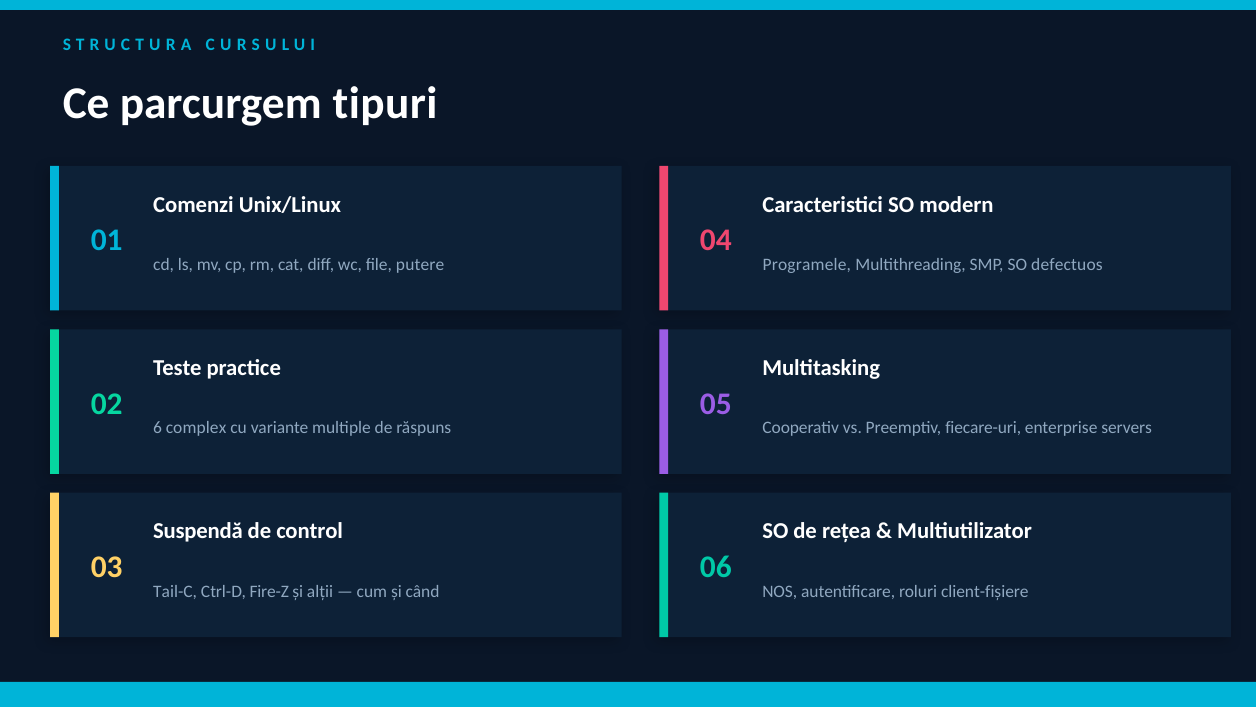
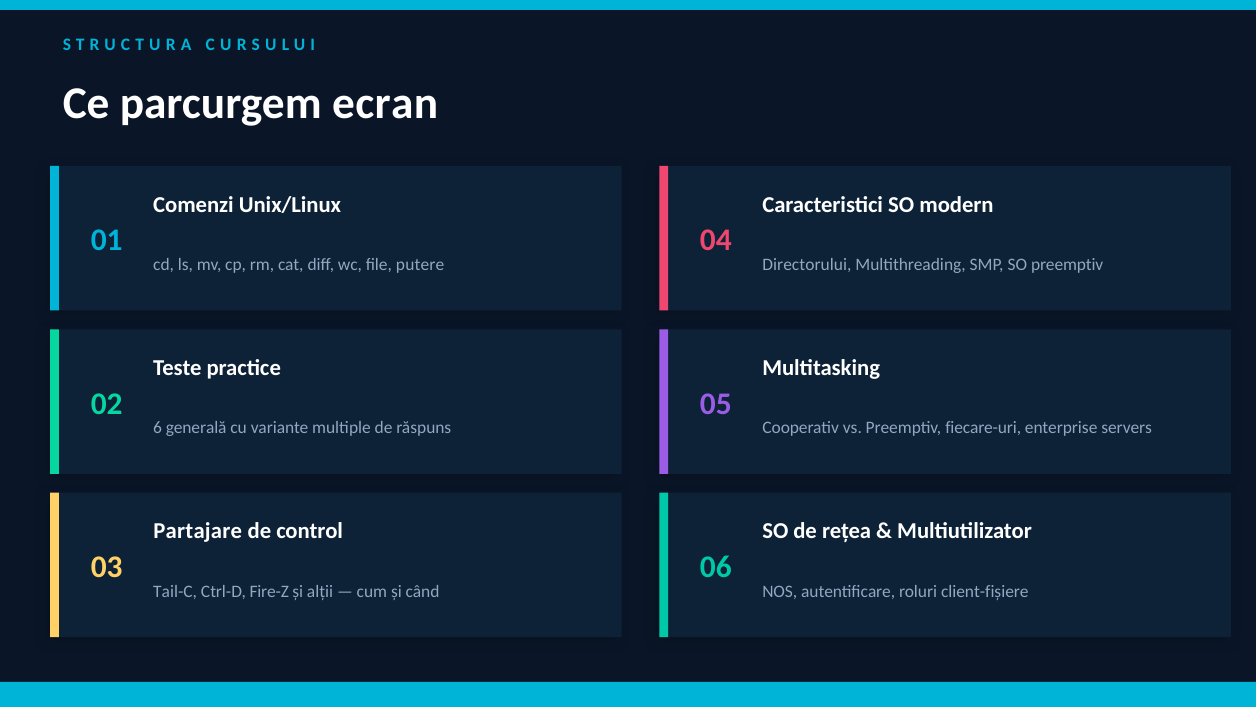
tipuri: tipuri -> ecran
Programele: Programele -> Directorului
SO defectuos: defectuos -> preemptiv
complex: complex -> generală
Suspendă: Suspendă -> Partajare
